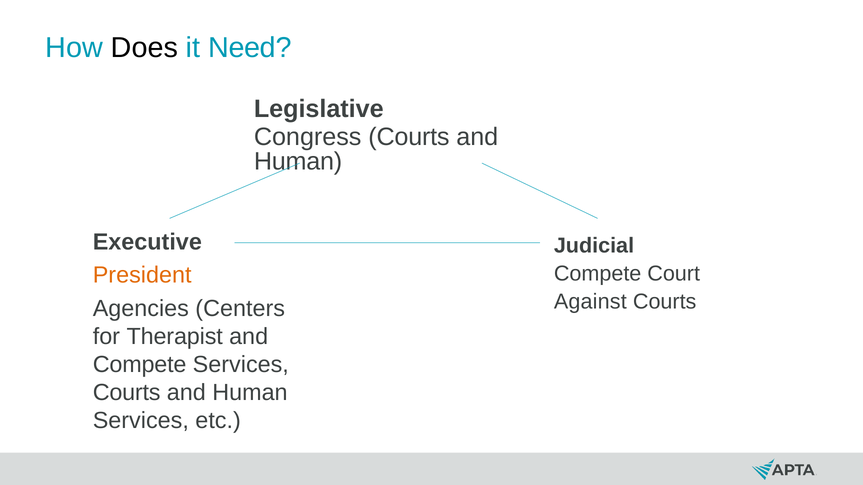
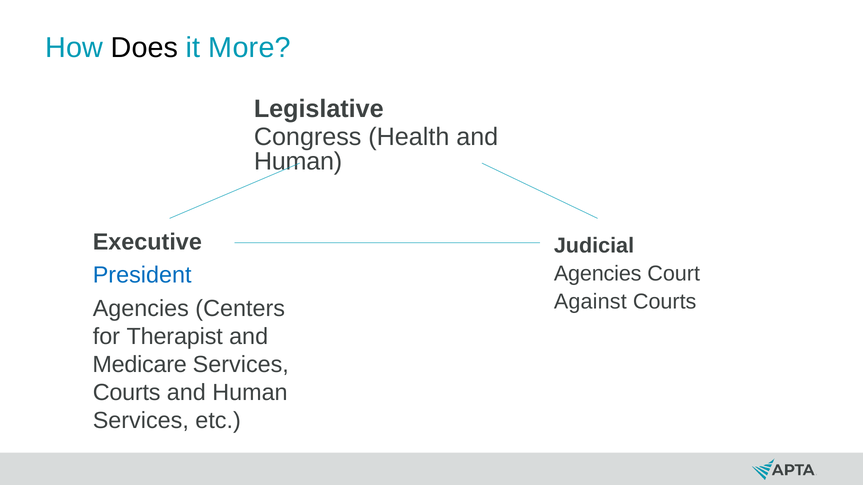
Need: Need -> More
Congress Courts: Courts -> Health
Compete at (598, 274): Compete -> Agencies
President colour: orange -> blue
Compete at (140, 365): Compete -> Medicare
